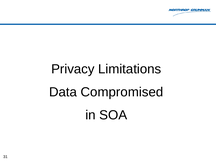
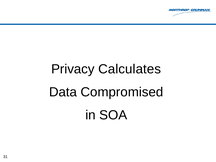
Limitations: Limitations -> Calculates
